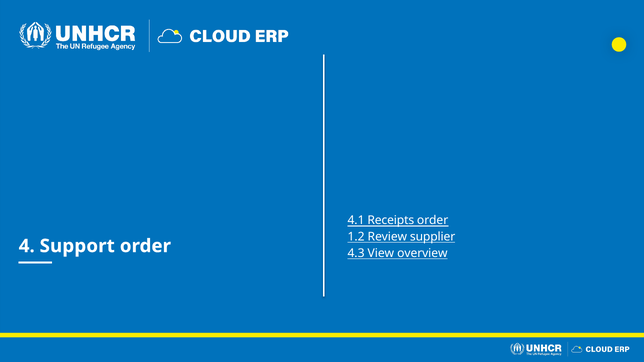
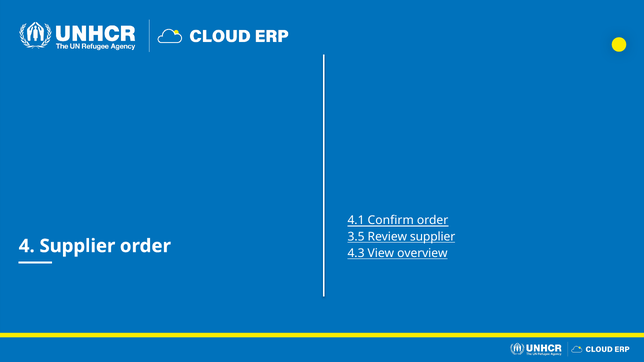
Receipts: Receipts -> Confirm
1.2: 1.2 -> 3.5
4 Support: Support -> Supplier
